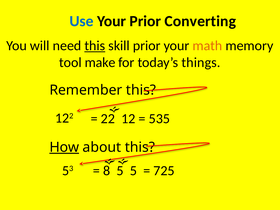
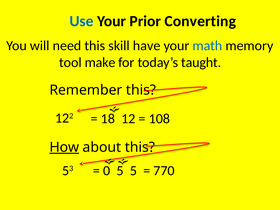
this at (95, 46) underline: present -> none
skill prior: prior -> have
math colour: orange -> blue
things: things -> taught
22: 22 -> 18
535: 535 -> 108
8: 8 -> 0
725: 725 -> 770
